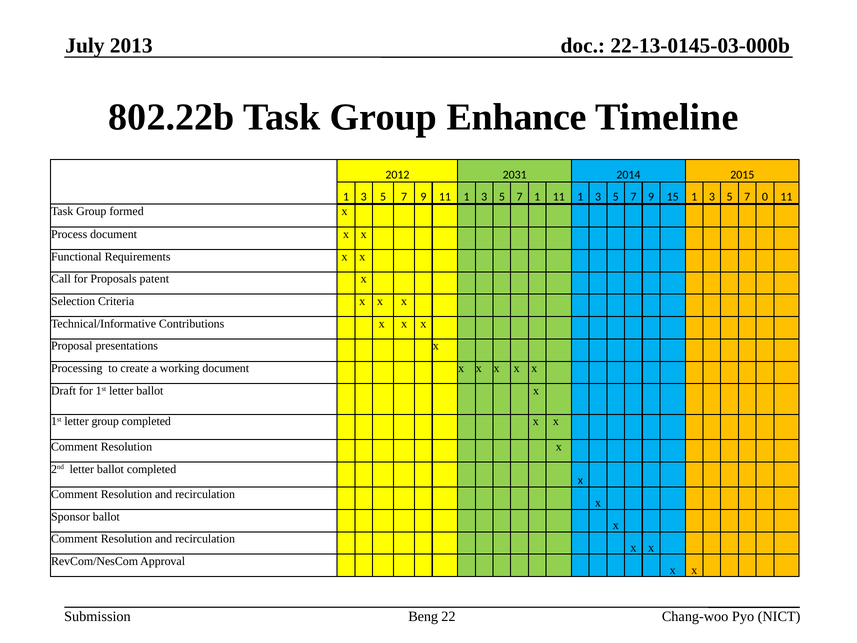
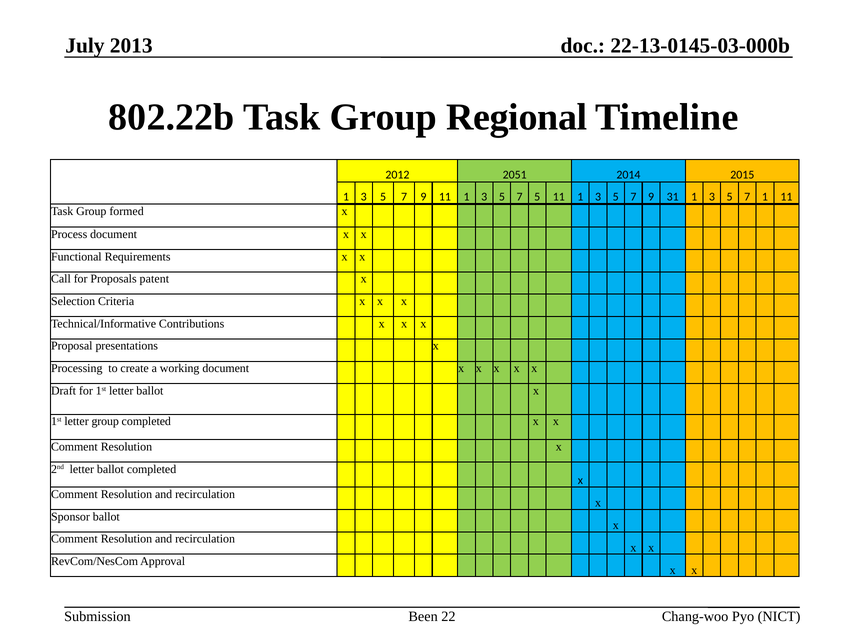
Enhance: Enhance -> Regional
2031: 2031 -> 2051
7 1: 1 -> 5
15: 15 -> 31
7 0: 0 -> 1
Beng: Beng -> Been
